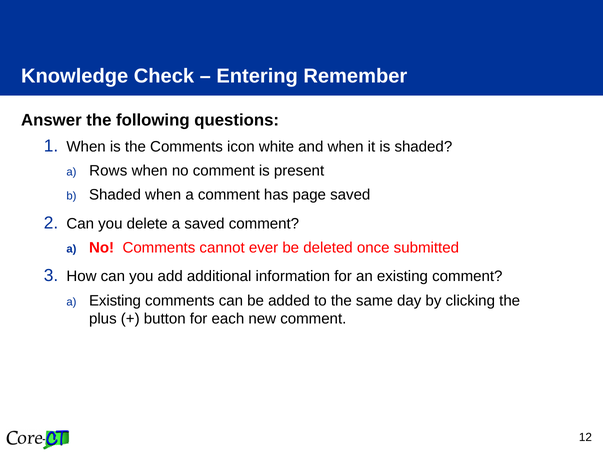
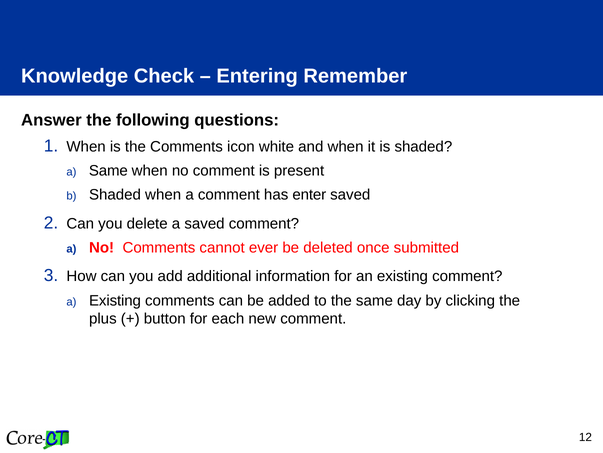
a Rows: Rows -> Same
page: page -> enter
